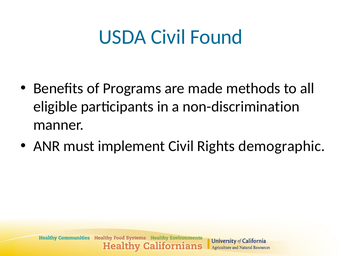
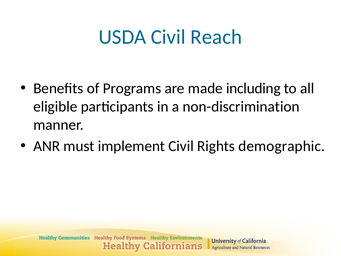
Found: Found -> Reach
methods: methods -> including
